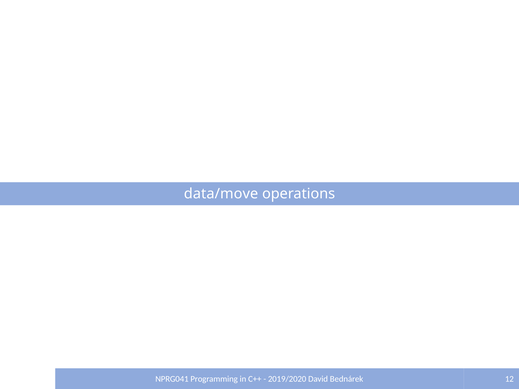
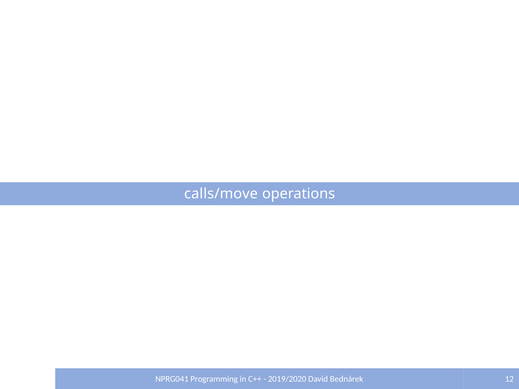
data/move: data/move -> calls/move
